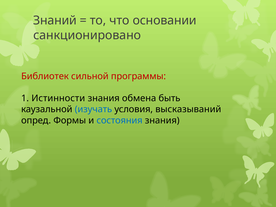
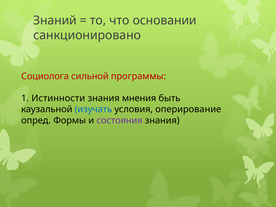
Библиотек: Библиотек -> Социолога
обмена: обмена -> мнения
высказываний: высказываний -> оперирование
состояния colour: blue -> purple
